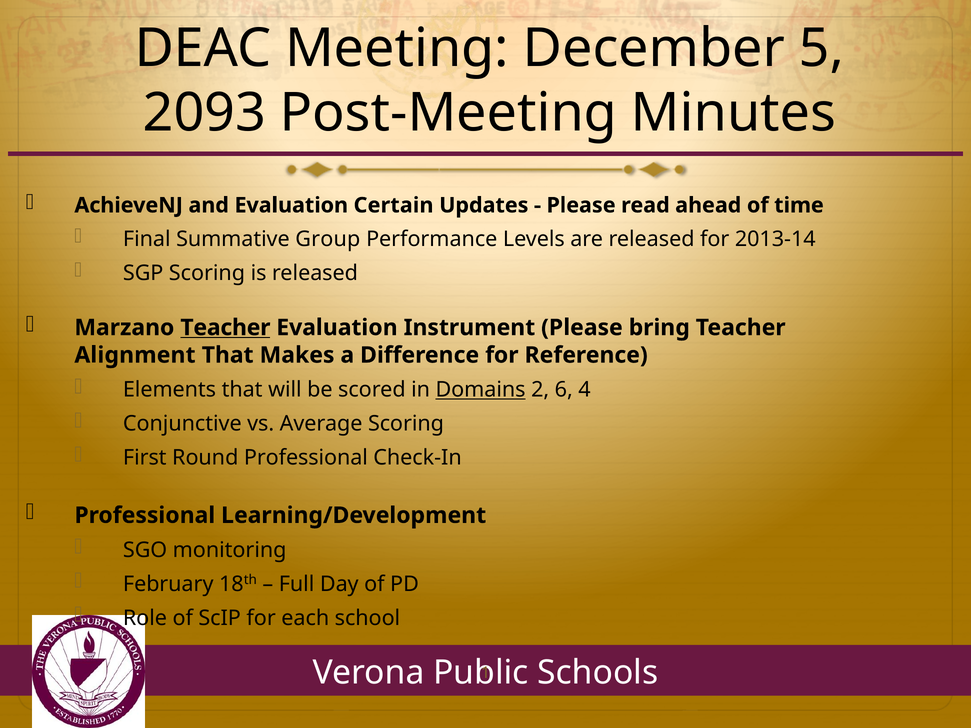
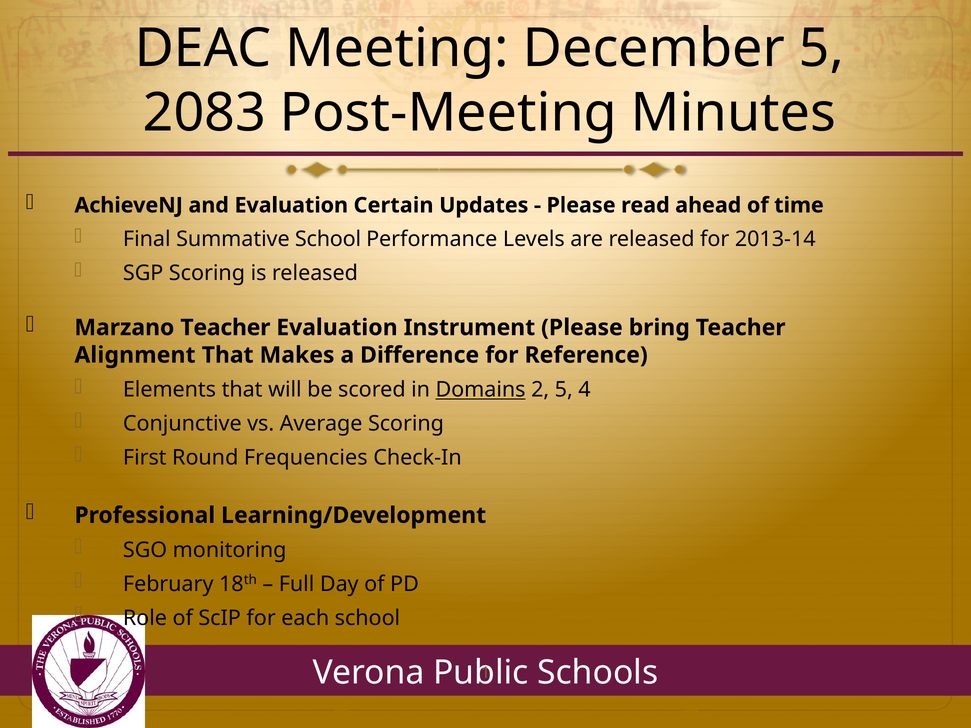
2093: 2093 -> 2083
Summative Group: Group -> School
Teacher at (225, 328) underline: present -> none
2 6: 6 -> 5
Round Professional: Professional -> Frequencies
